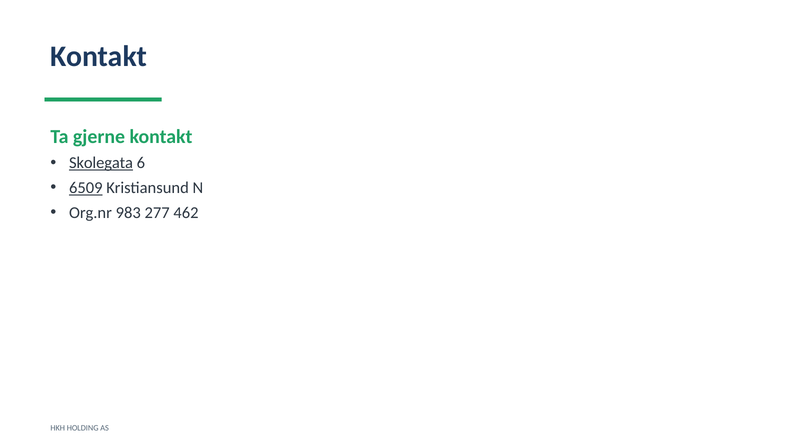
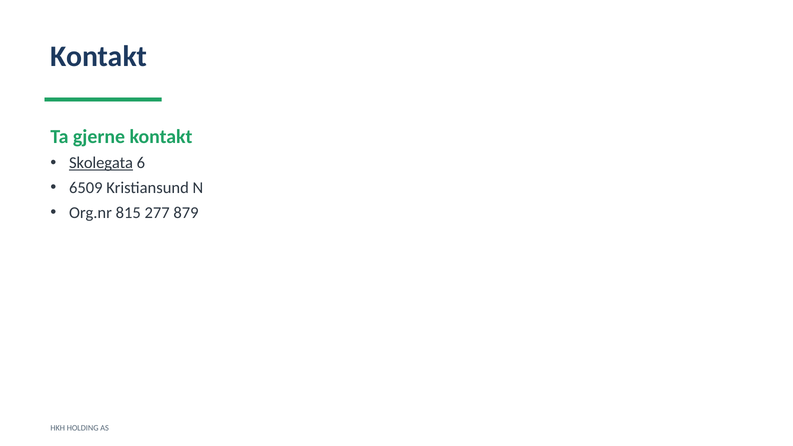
6509 underline: present -> none
983: 983 -> 815
462: 462 -> 879
